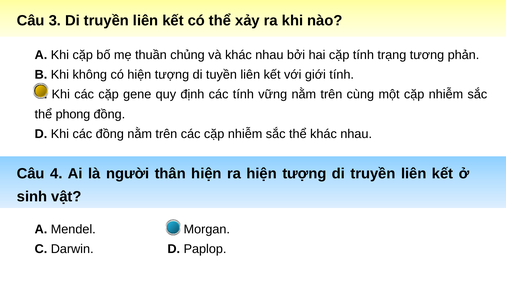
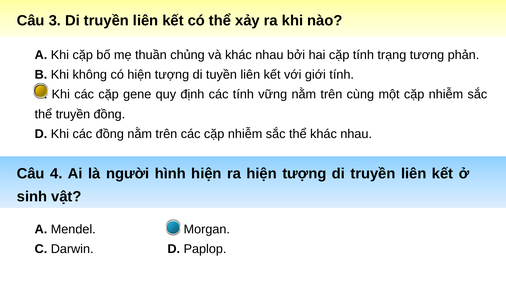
thể phong: phong -> truyền
thân: thân -> hình
